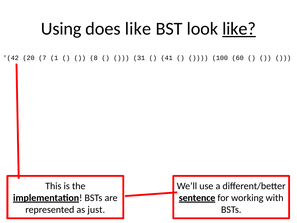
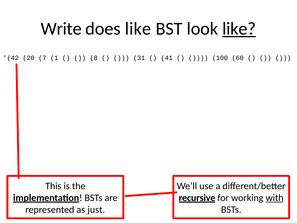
Using: Using -> Write
sentence: sentence -> recursive
with underline: none -> present
